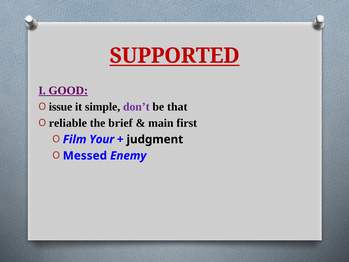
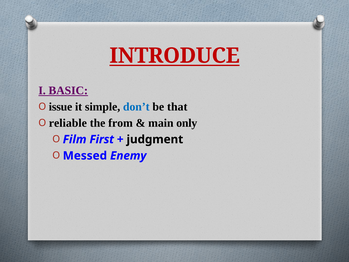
SUPPORTED: SUPPORTED -> INTRODUCE
GOOD: GOOD -> BASIC
don’t colour: purple -> blue
brief: brief -> from
first: first -> only
Your: Your -> First
